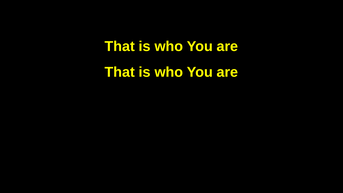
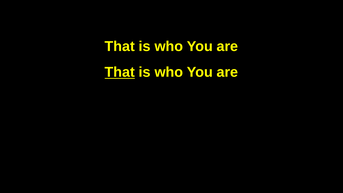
That at (120, 72) underline: none -> present
